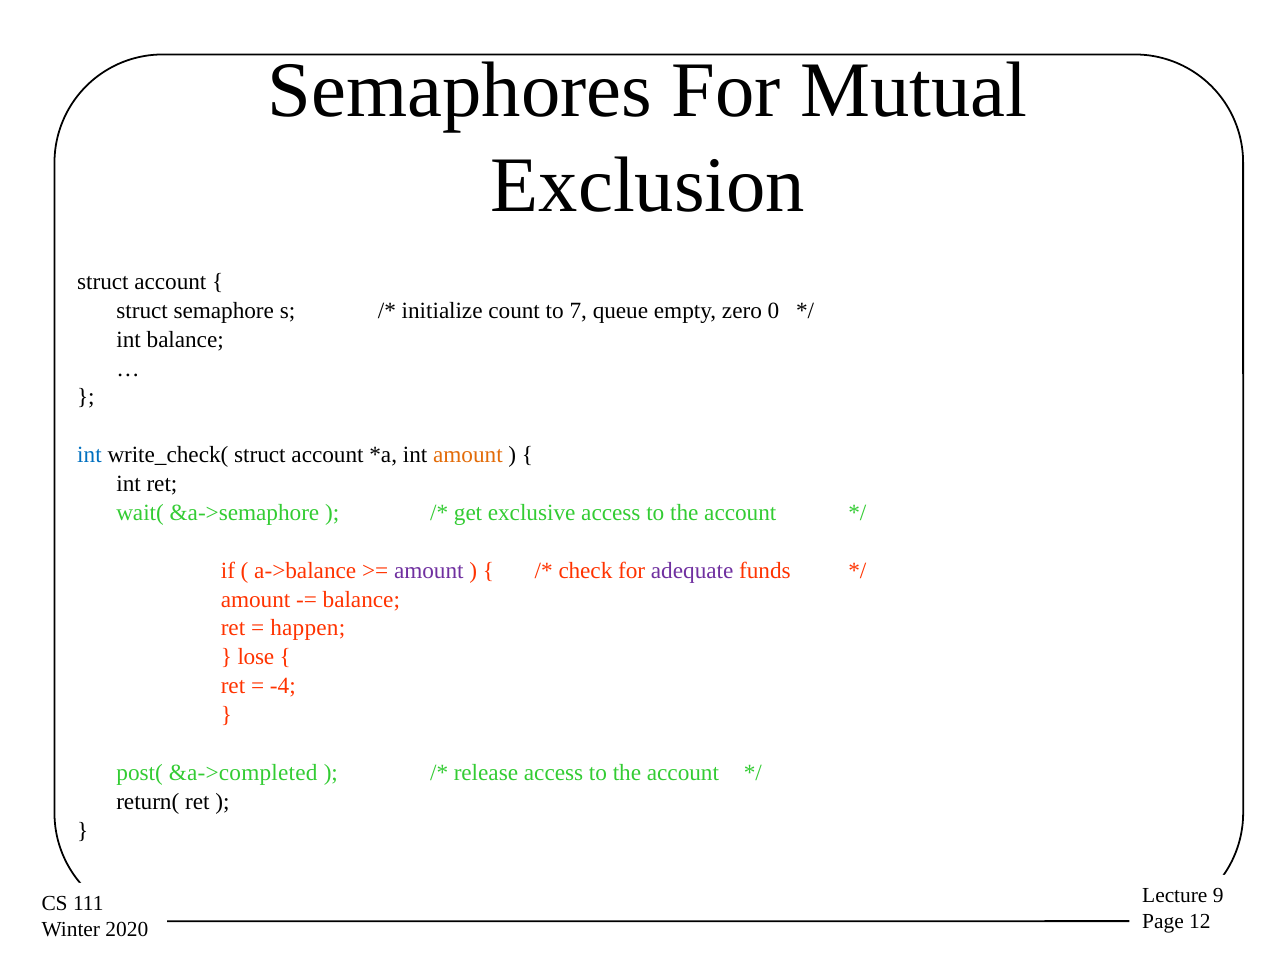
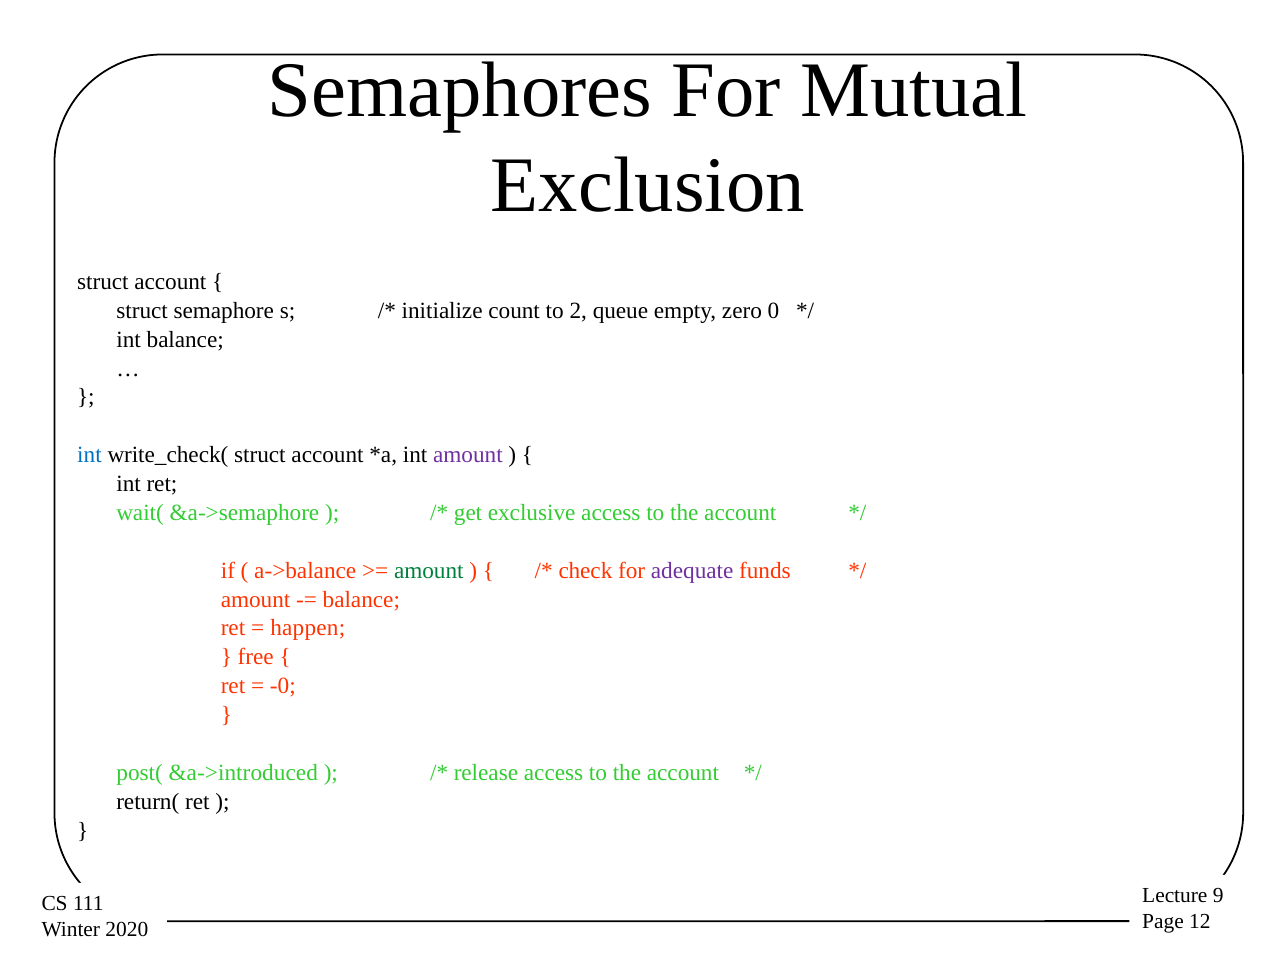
7: 7 -> 2
amount at (468, 455) colour: orange -> purple
amount at (429, 571) colour: purple -> green
lose: lose -> free
-4: -4 -> -0
&a->completed: &a->completed -> &a->introduced
